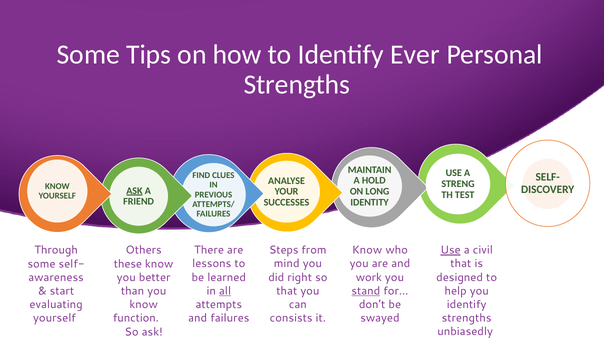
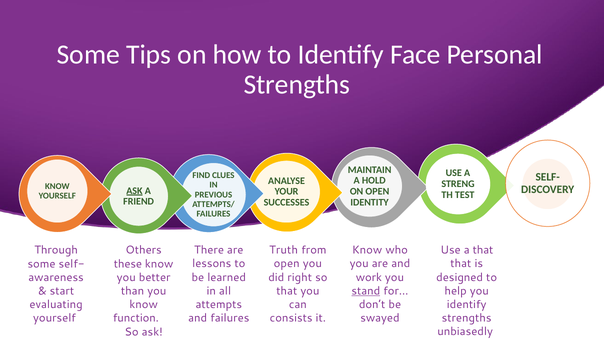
Ever: Ever -> Face
ON LONG: LONG -> OPEN
Steps: Steps -> Truth
Use at (450, 250) underline: present -> none
a civil: civil -> that
mind at (287, 264): mind -> open
all underline: present -> none
